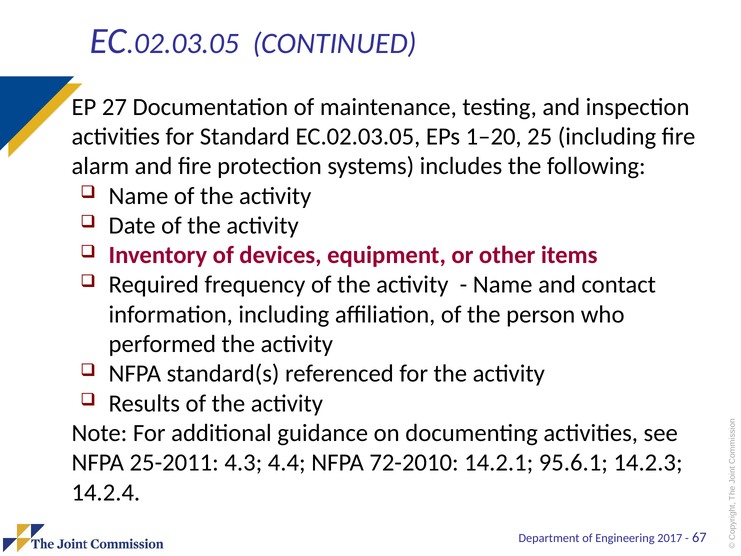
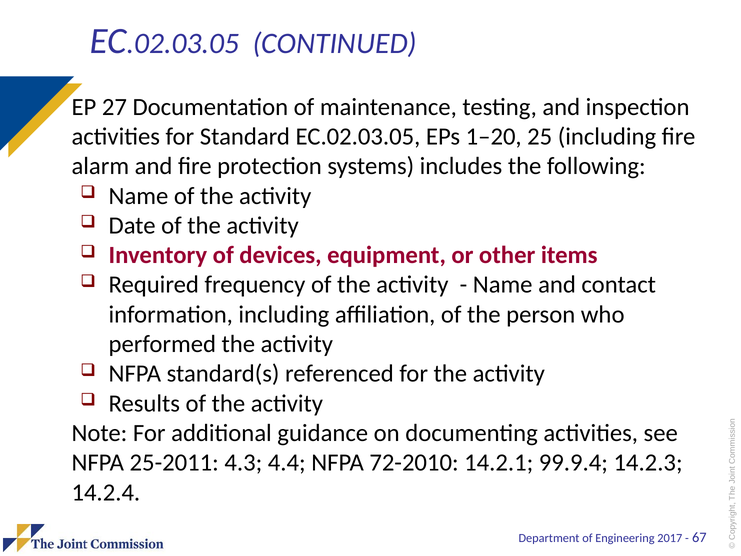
95.6.1: 95.6.1 -> 99.9.4
